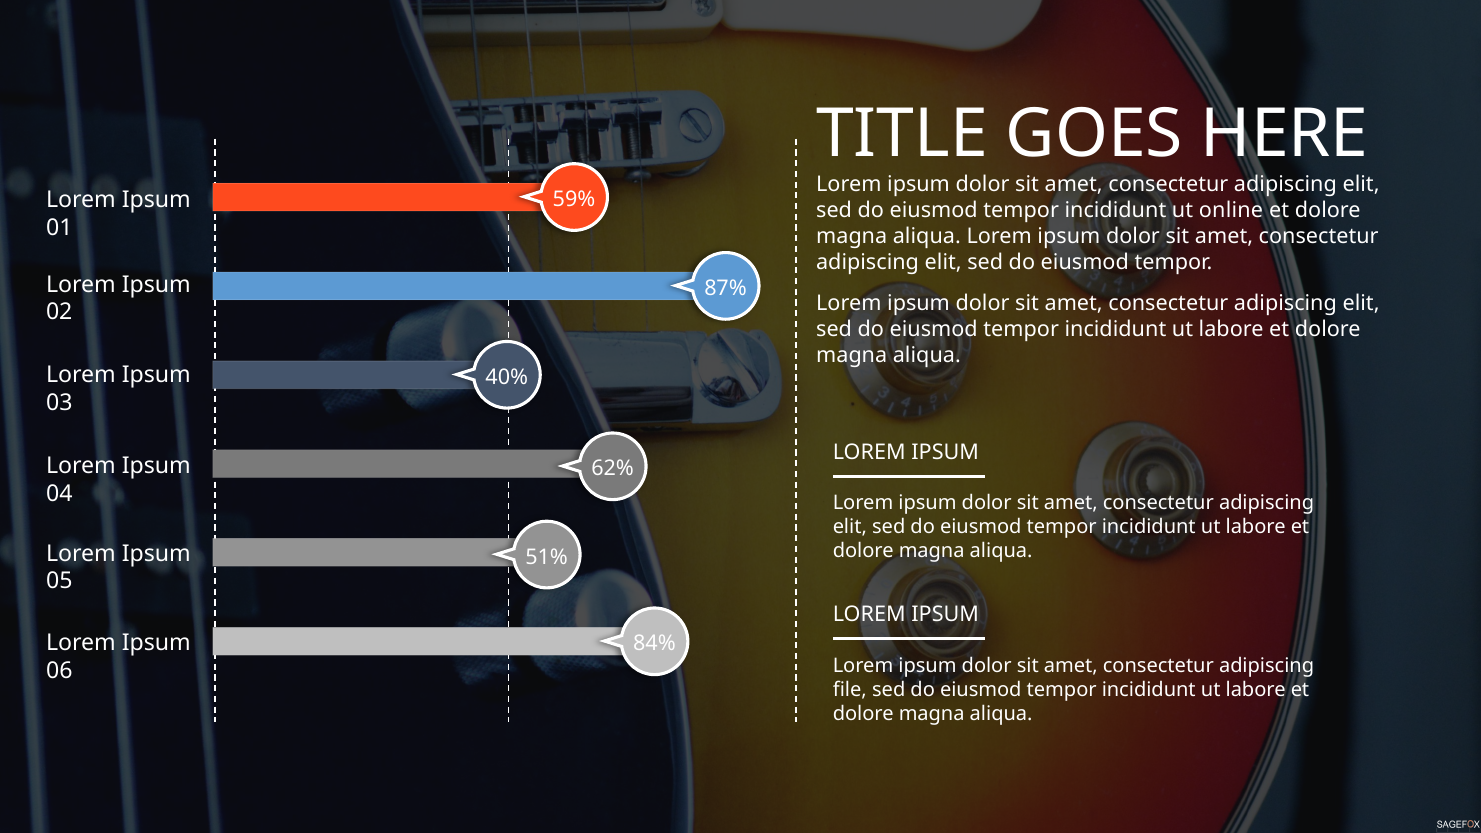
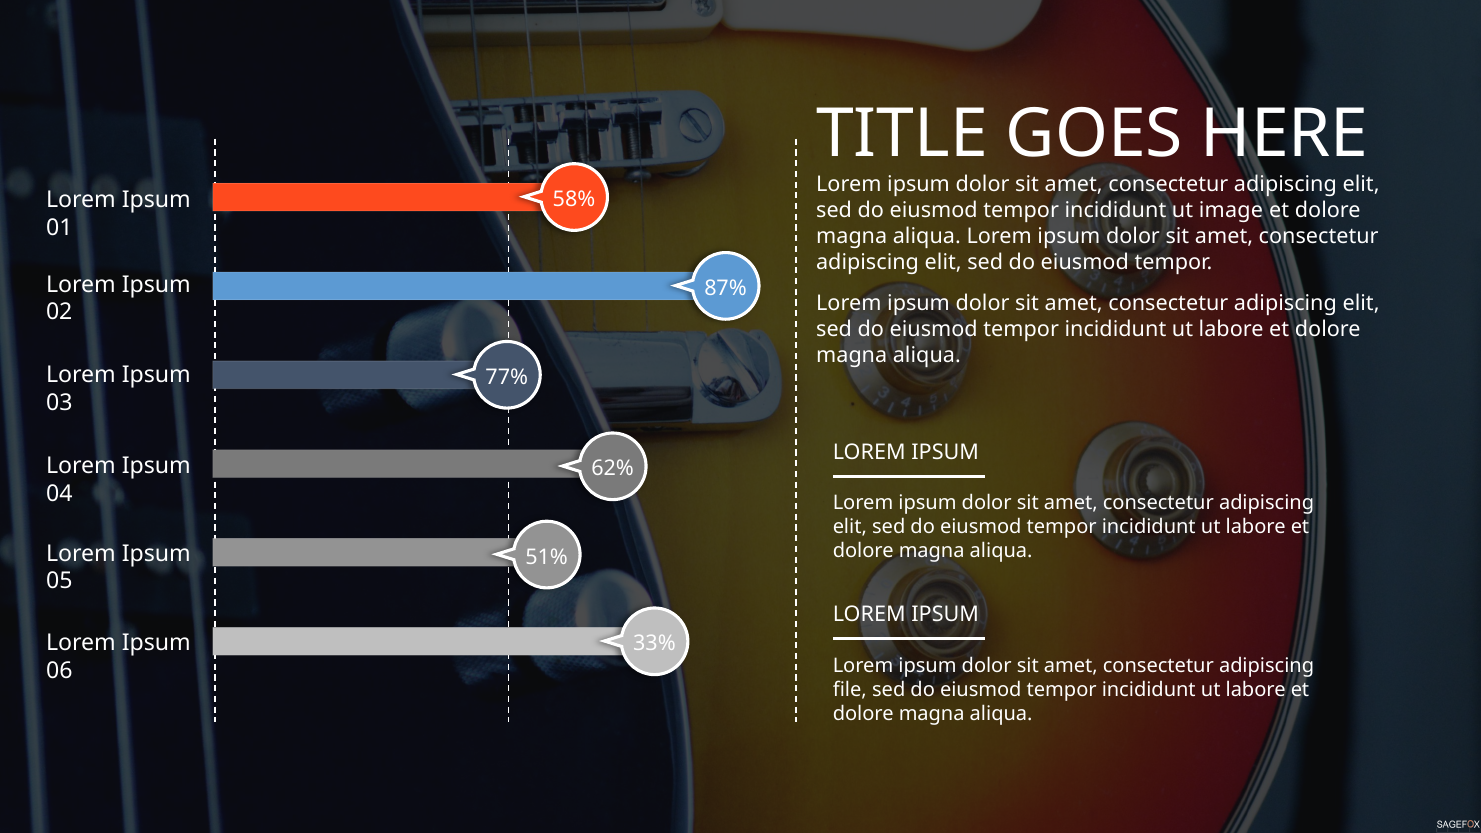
59%: 59% -> 58%
online: online -> image
40%: 40% -> 77%
84%: 84% -> 33%
